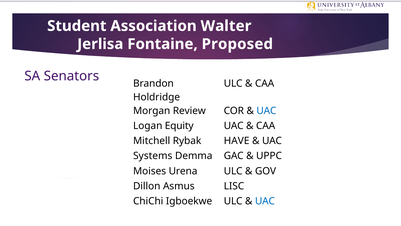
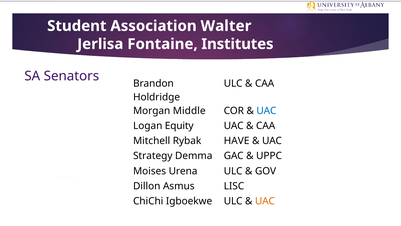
Proposed: Proposed -> Institutes
Review: Review -> Middle
Systems: Systems -> Strategy
UAC at (265, 201) colour: blue -> orange
